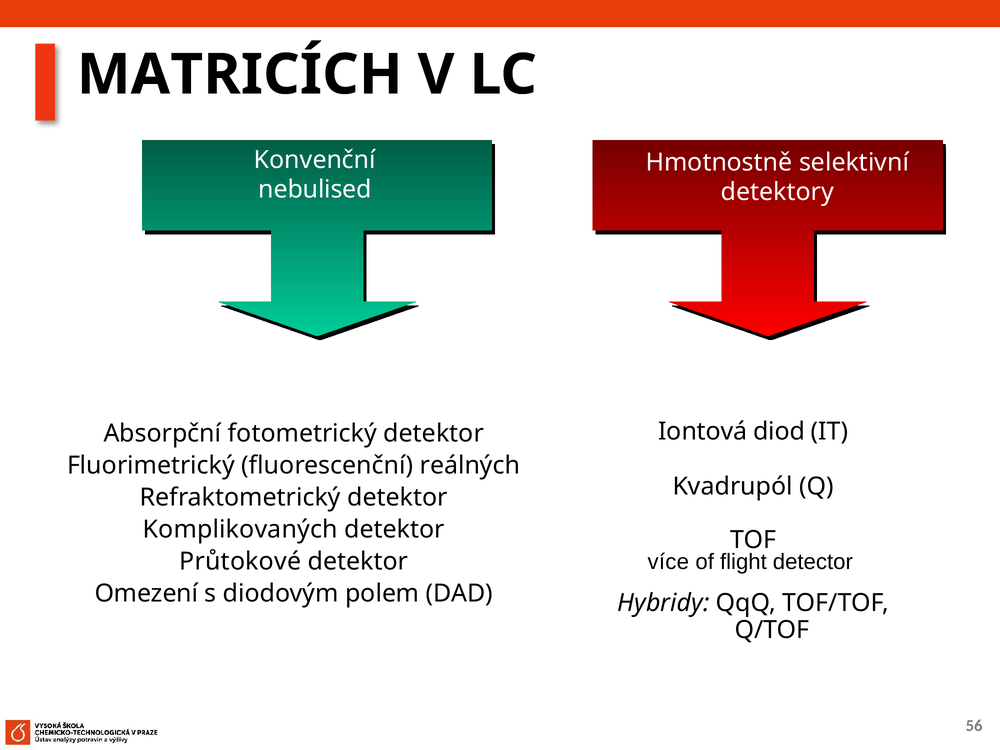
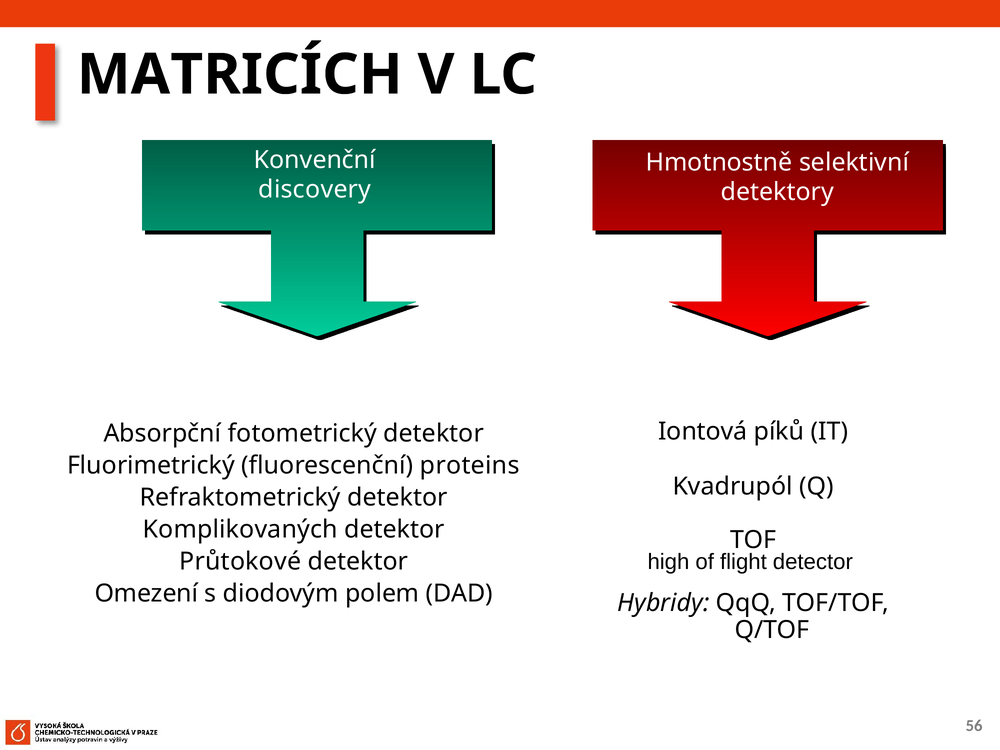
nebulised: nebulised -> discovery
diod: diod -> píků
reálných: reálných -> proteins
více: více -> high
